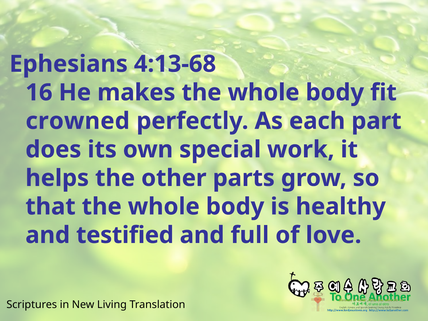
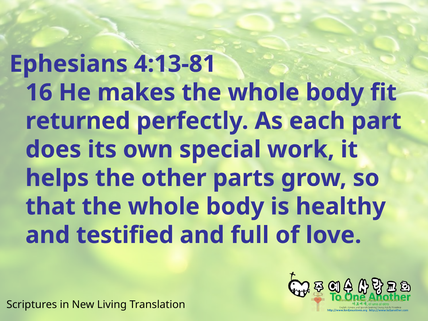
4:13-68: 4:13-68 -> 4:13-81
crowned: crowned -> returned
